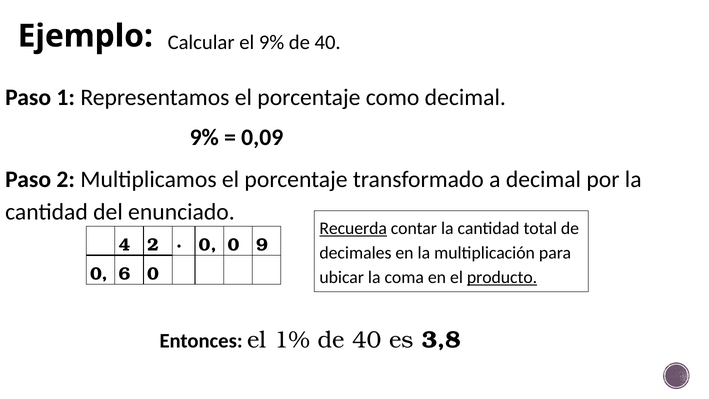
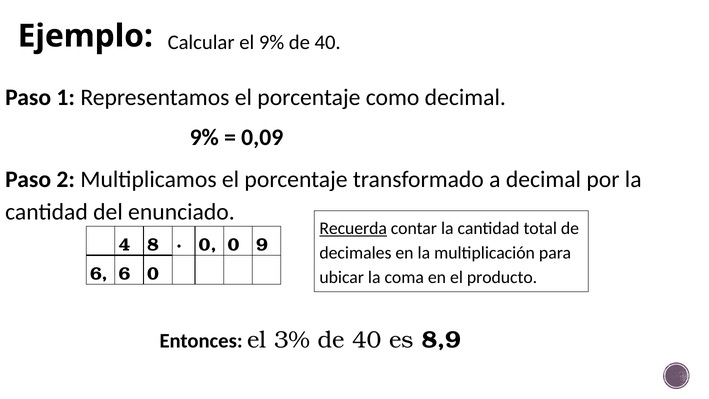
4 2: 2 -> 8
0 at (99, 274): 0 -> 6
producto underline: present -> none
1%: 1% -> 3%
3,8: 3,8 -> 8,9
